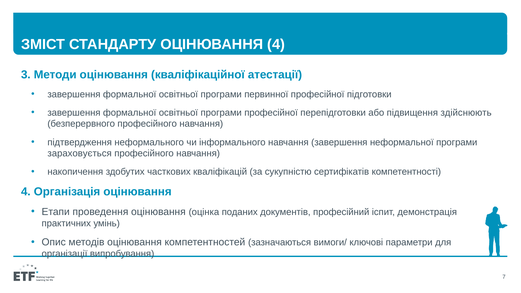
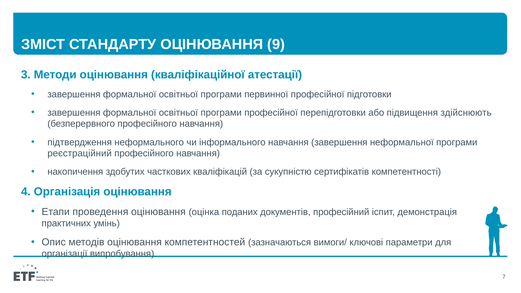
ОЦІНЮВАННЯ 4: 4 -> 9
зараховується: зараховується -> реєстраційний
